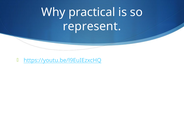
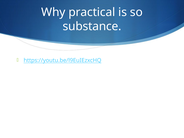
represent: represent -> substance
